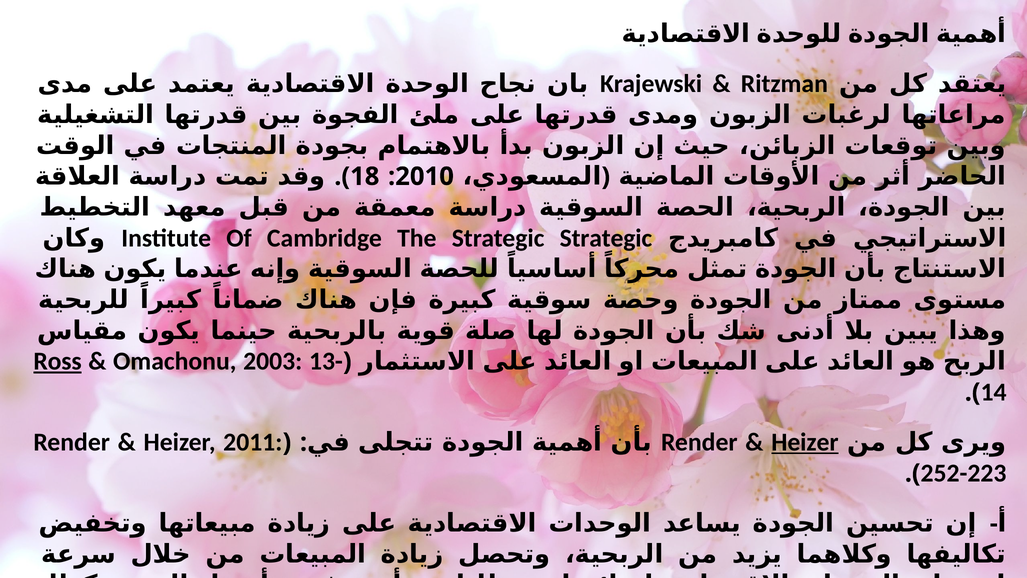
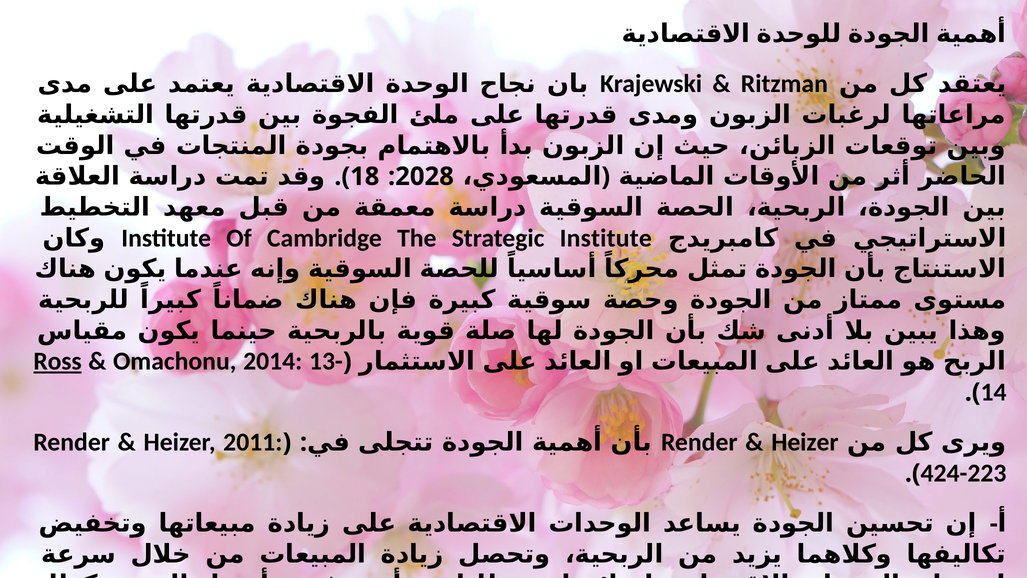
2010: 2010 -> 2028
Strategic Strategic: Strategic -> Institute
2003: 2003 -> 2014
Heizer at (805, 442) underline: present -> none
252-223: 252-223 -> 424-223
